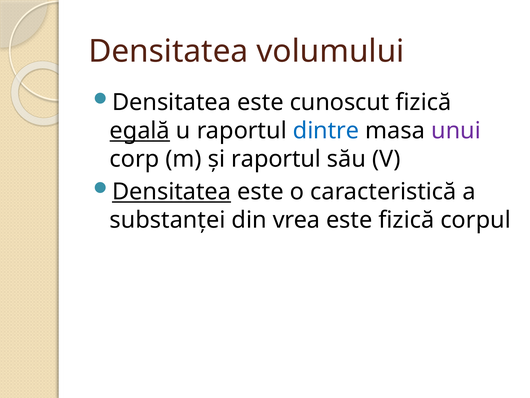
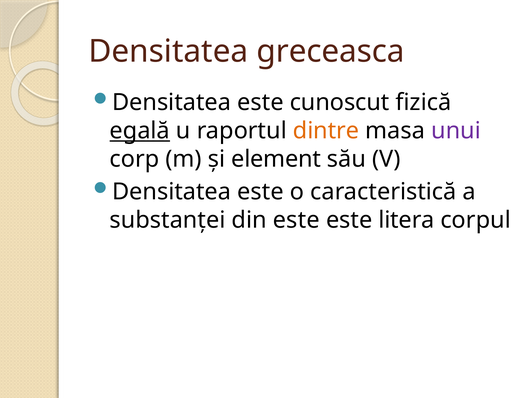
volumului: volumului -> greceasca
dintre colour: blue -> orange
și raportul: raportul -> element
Densitatea at (172, 192) underline: present -> none
din vrea: vrea -> este
este fizică: fizică -> litera
